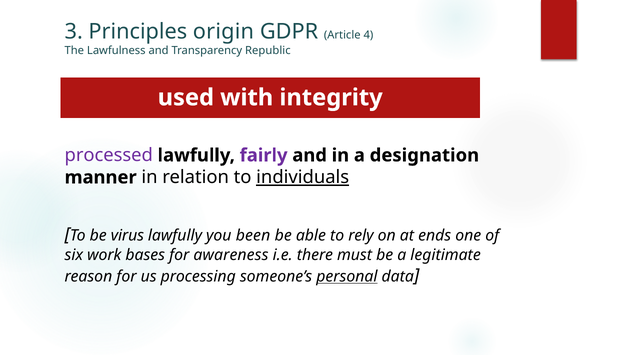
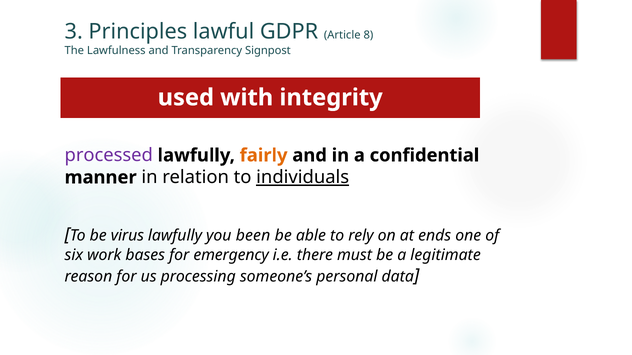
origin: origin -> lawful
4: 4 -> 8
Republic: Republic -> Signpost
fairly colour: purple -> orange
designation: designation -> confidential
awareness: awareness -> emergency
personal underline: present -> none
